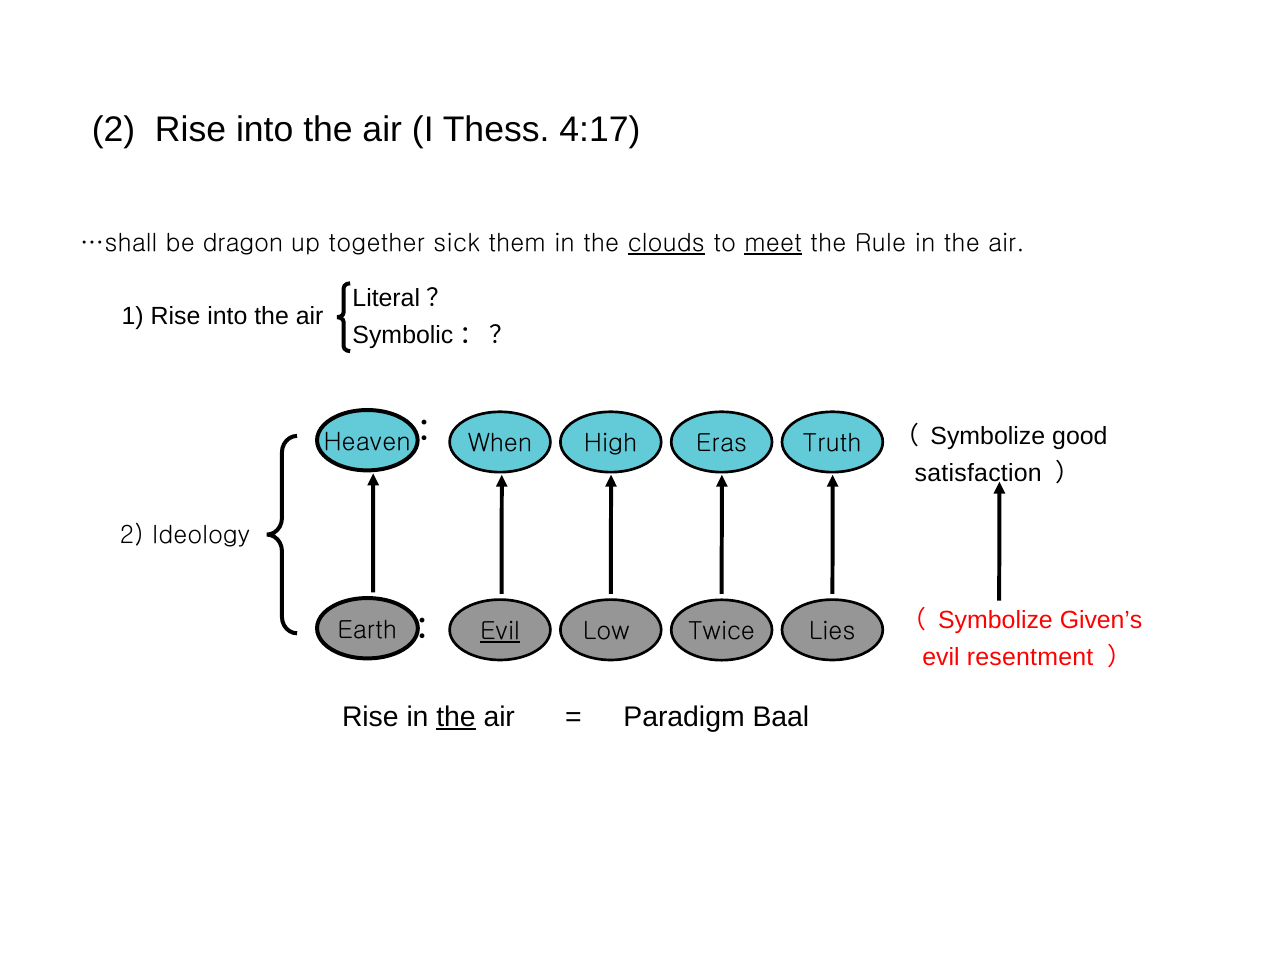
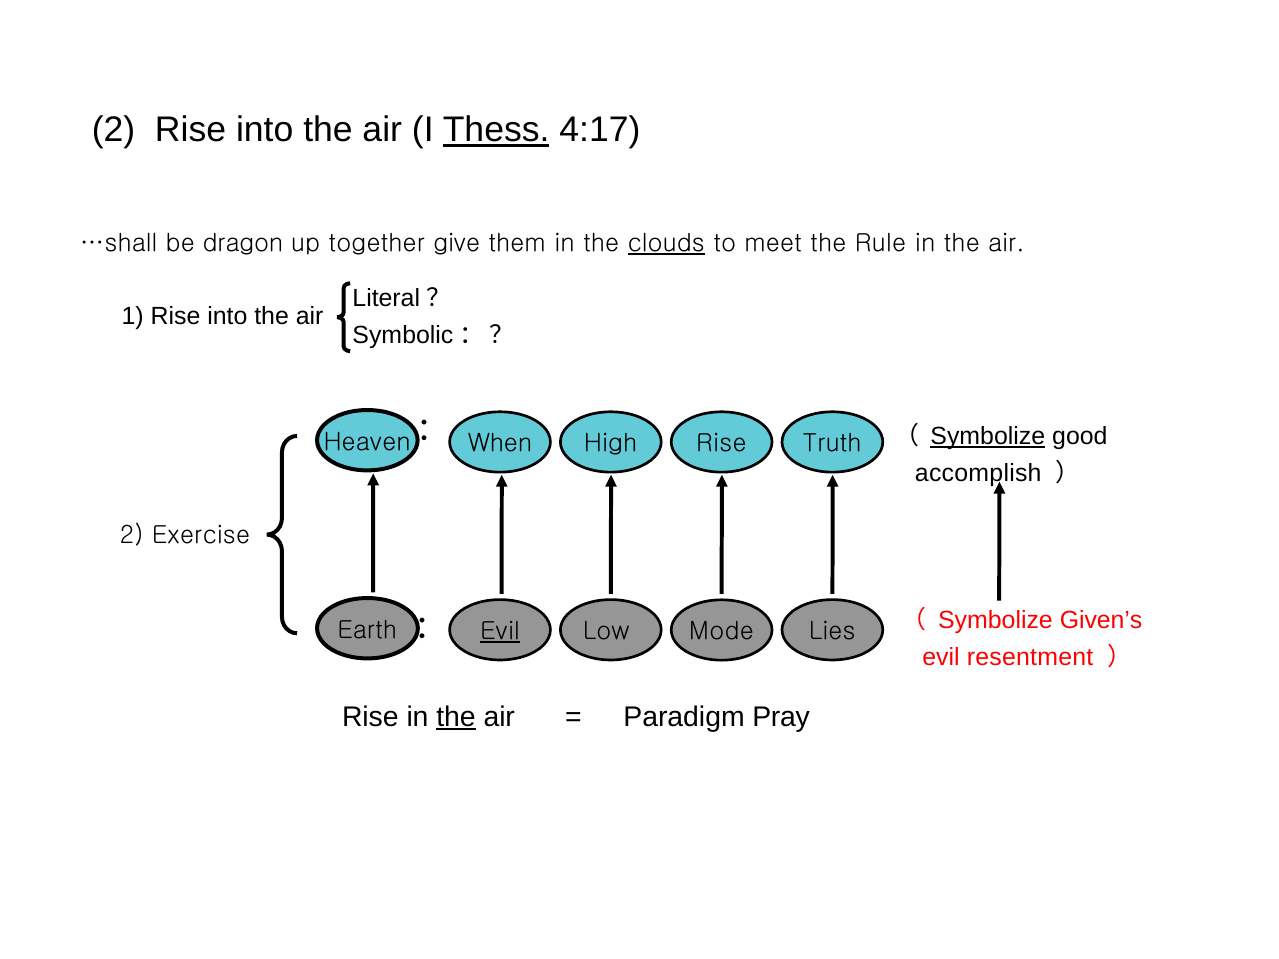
Thess underline: none -> present
sick: sick -> give
meet underline: present -> none
Symbolize at (988, 436) underline: none -> present
High Eras: Eras -> Rise
satisfaction: satisfaction -> accomplish
Ideology: Ideology -> Exercise
Twice: Twice -> Mode
Baal: Baal -> Pray
